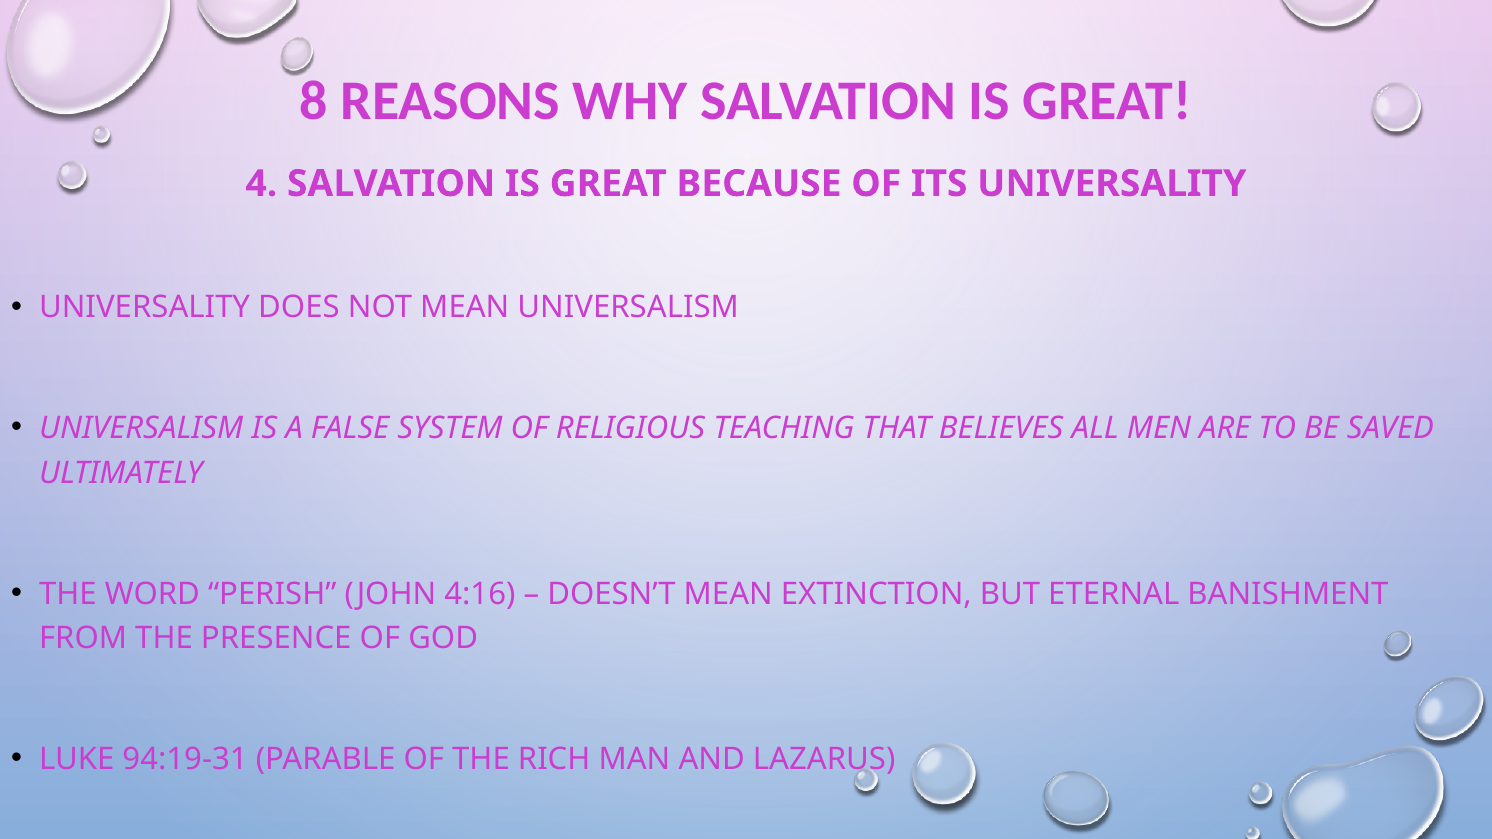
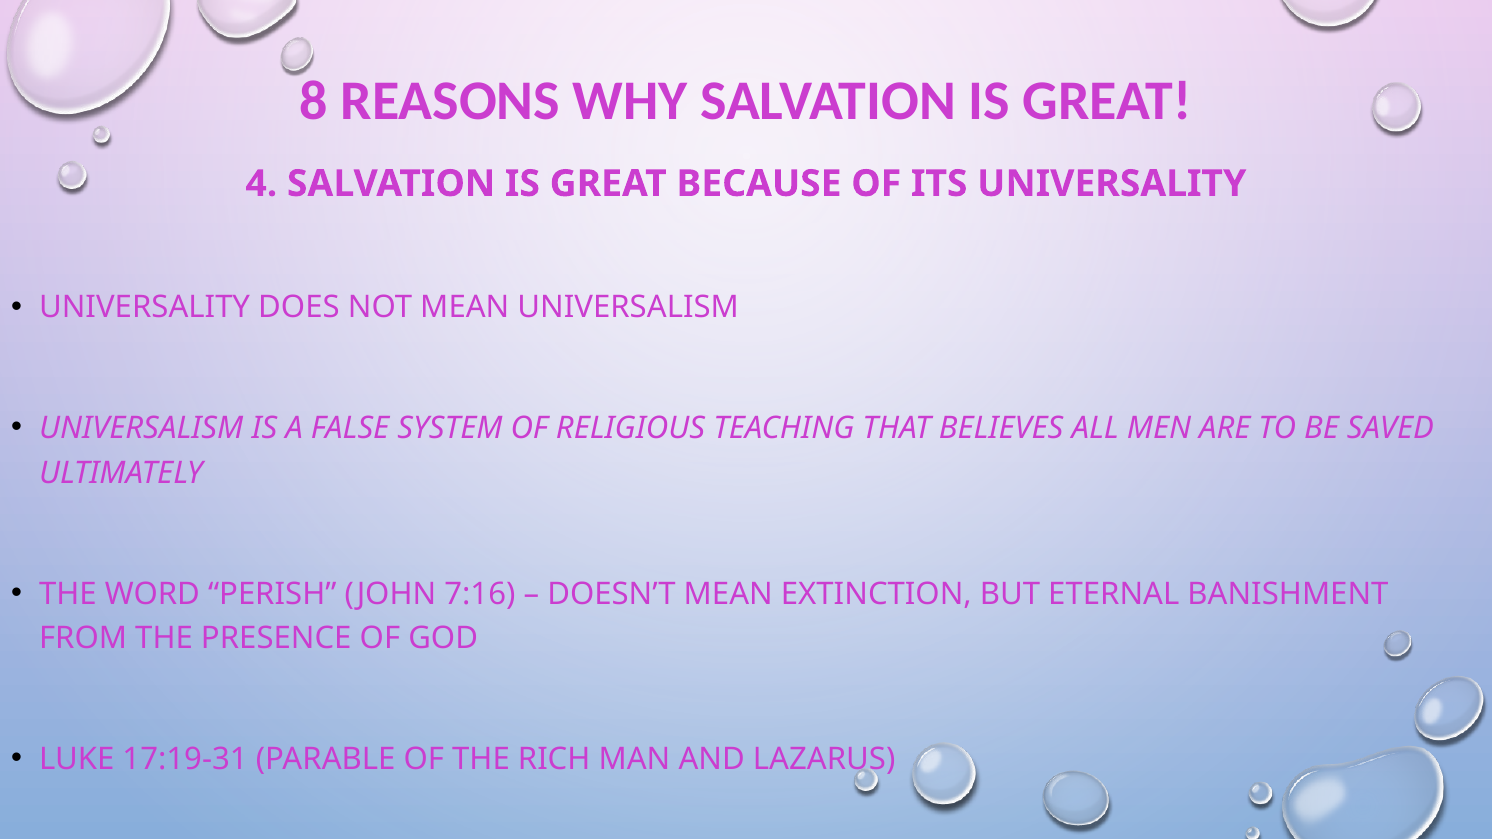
4:16: 4:16 -> 7:16
94:19-31: 94:19-31 -> 17:19-31
